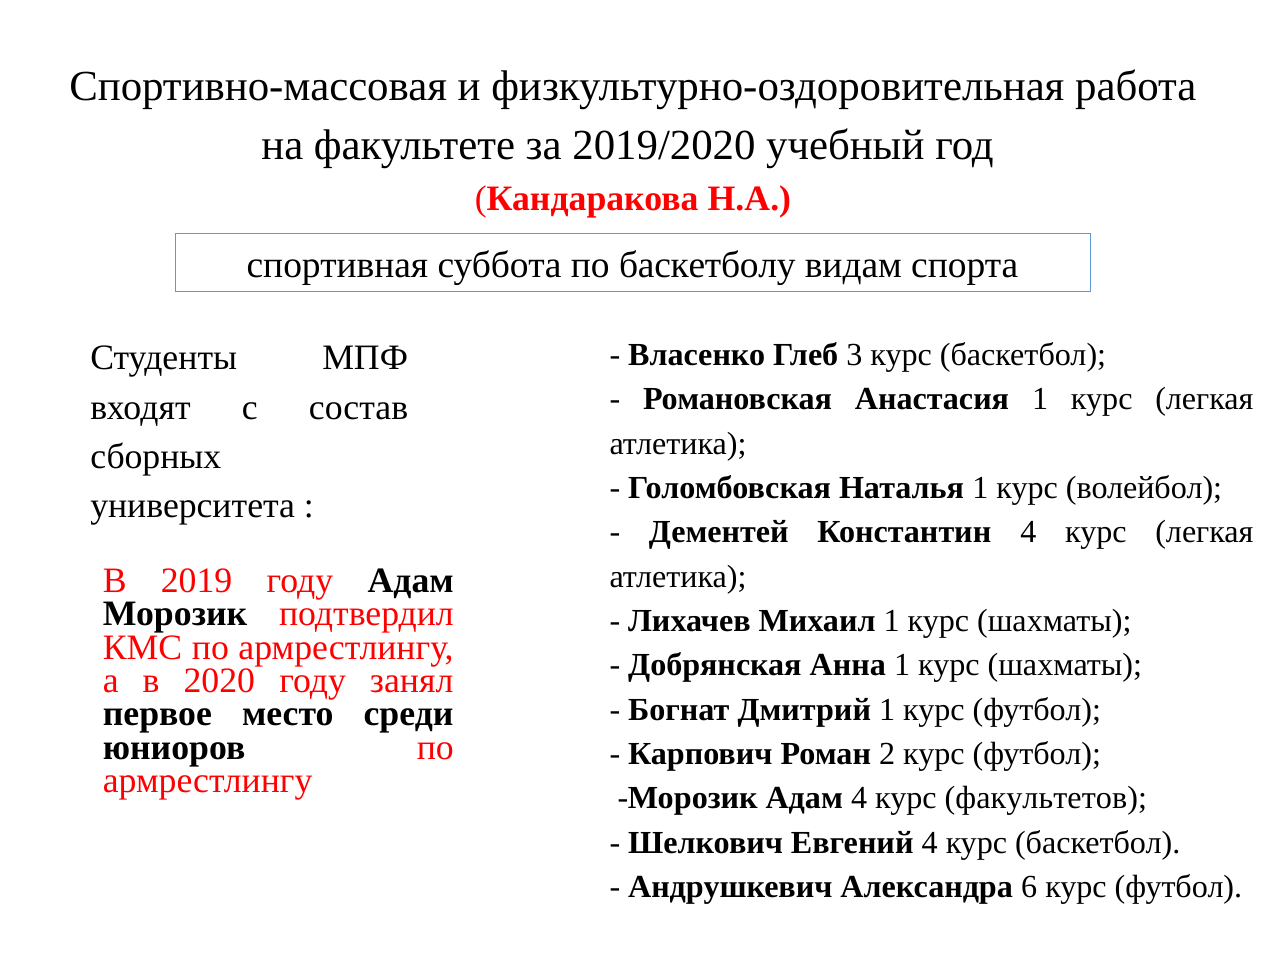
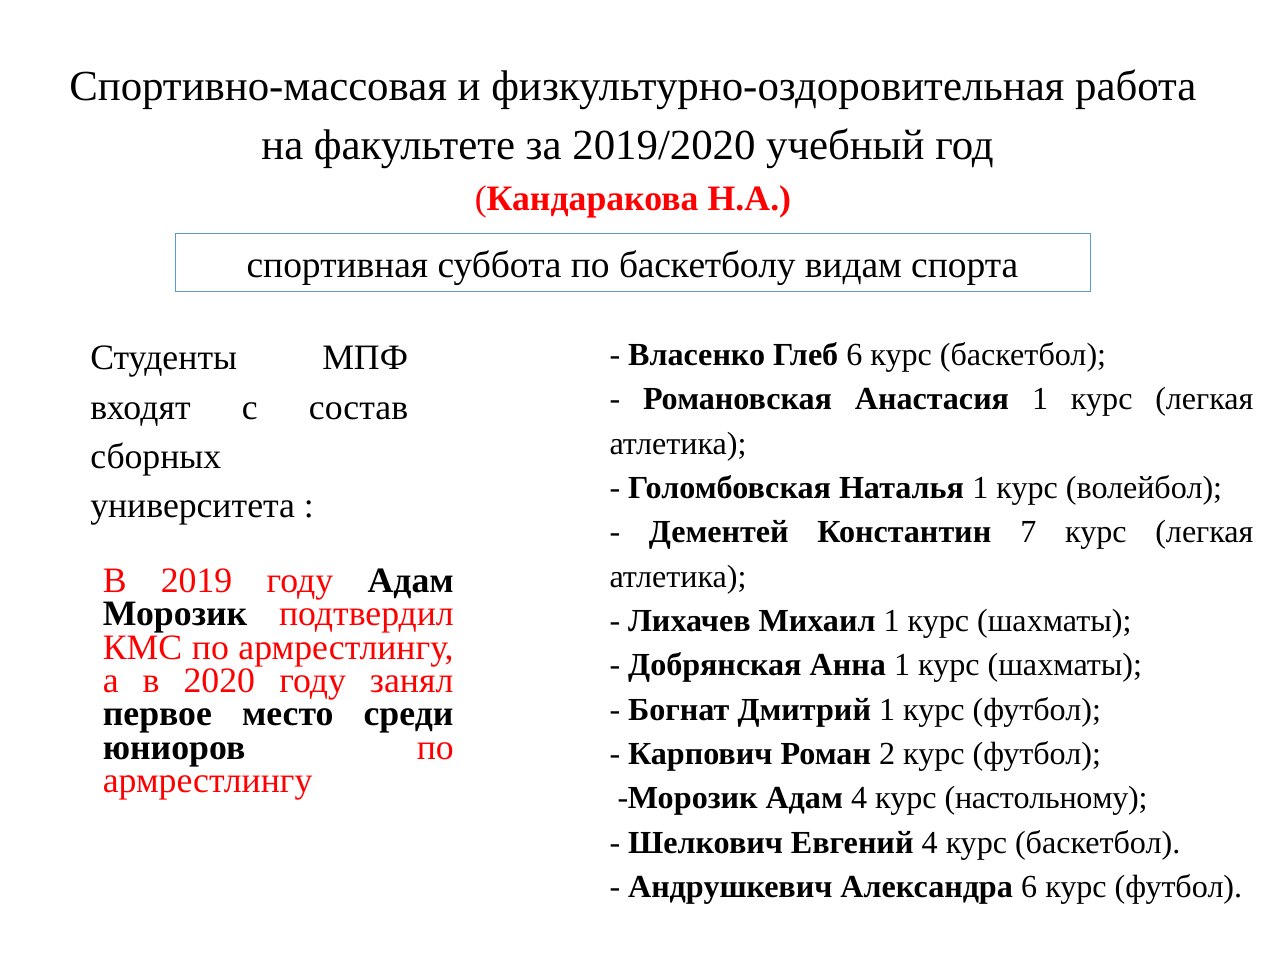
Глеб 3: 3 -> 6
Константин 4: 4 -> 7
факультетов: факультетов -> настольному
